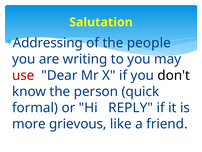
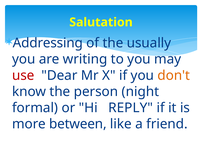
people: people -> usually
don't colour: black -> orange
quick: quick -> night
grievous: grievous -> between
